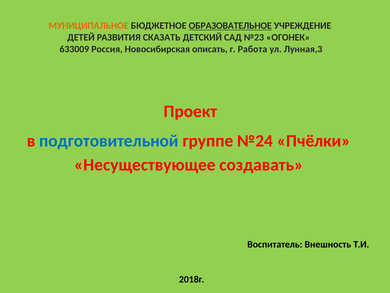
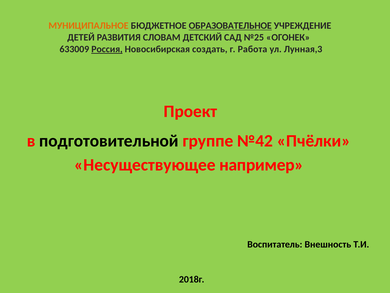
СКАЗАТЬ: СКАЗАТЬ -> СЛОВАМ
№23: №23 -> №25
Россия underline: none -> present
описать: описать -> создать
подготовительной colour: blue -> black
№24: №24 -> №42
создавать: создавать -> например
